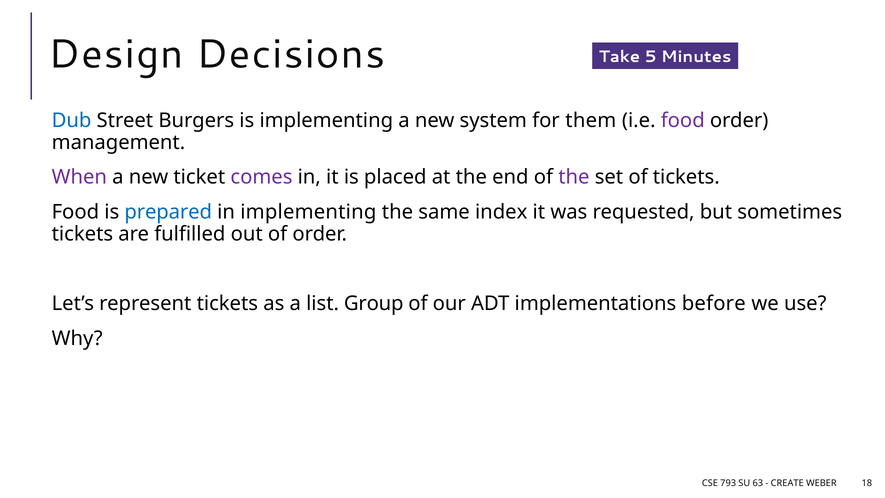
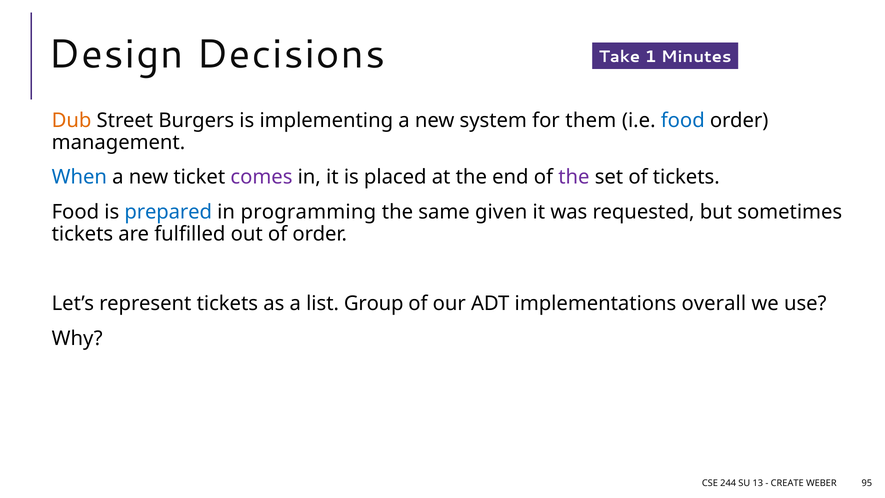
5: 5 -> 1
Dub colour: blue -> orange
food at (683, 120) colour: purple -> blue
When colour: purple -> blue
in implementing: implementing -> programming
index: index -> given
before: before -> overall
793: 793 -> 244
63: 63 -> 13
18: 18 -> 95
